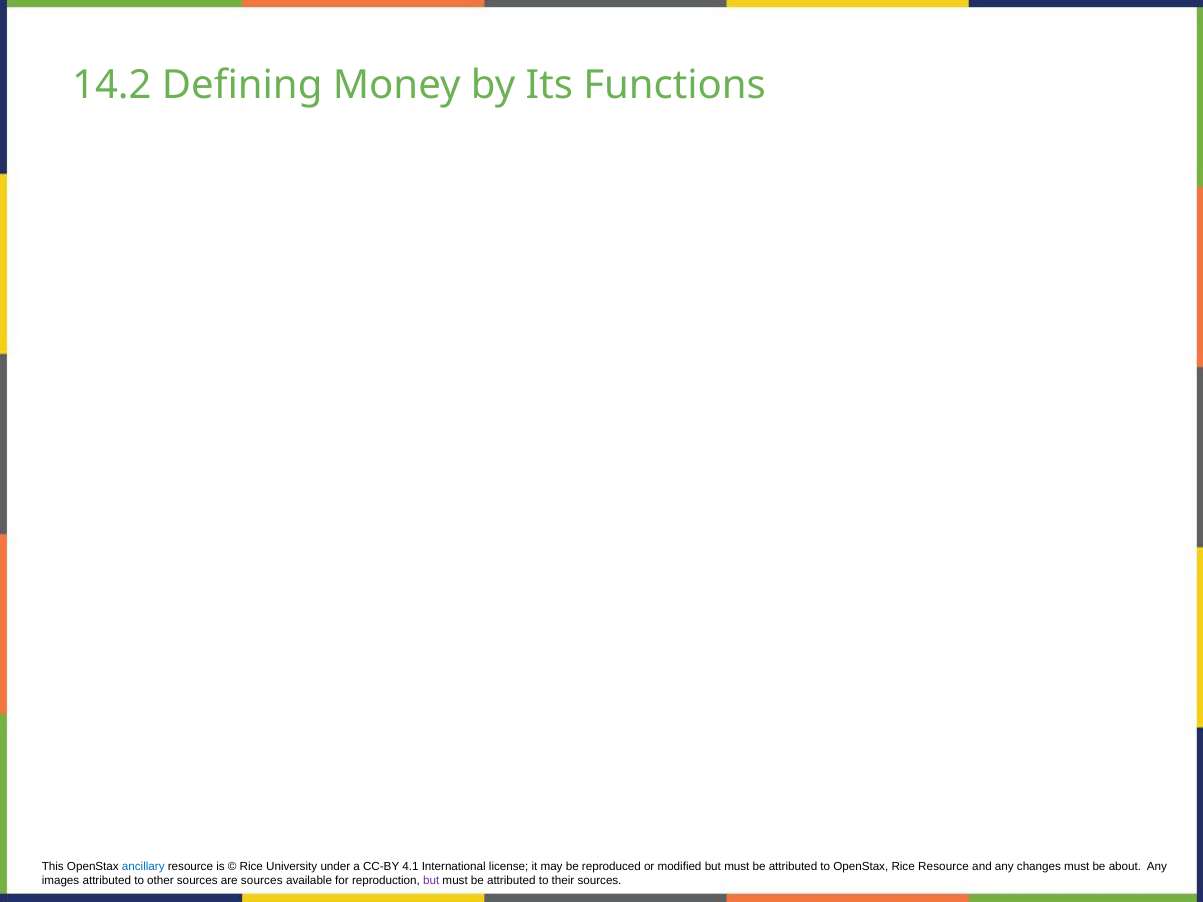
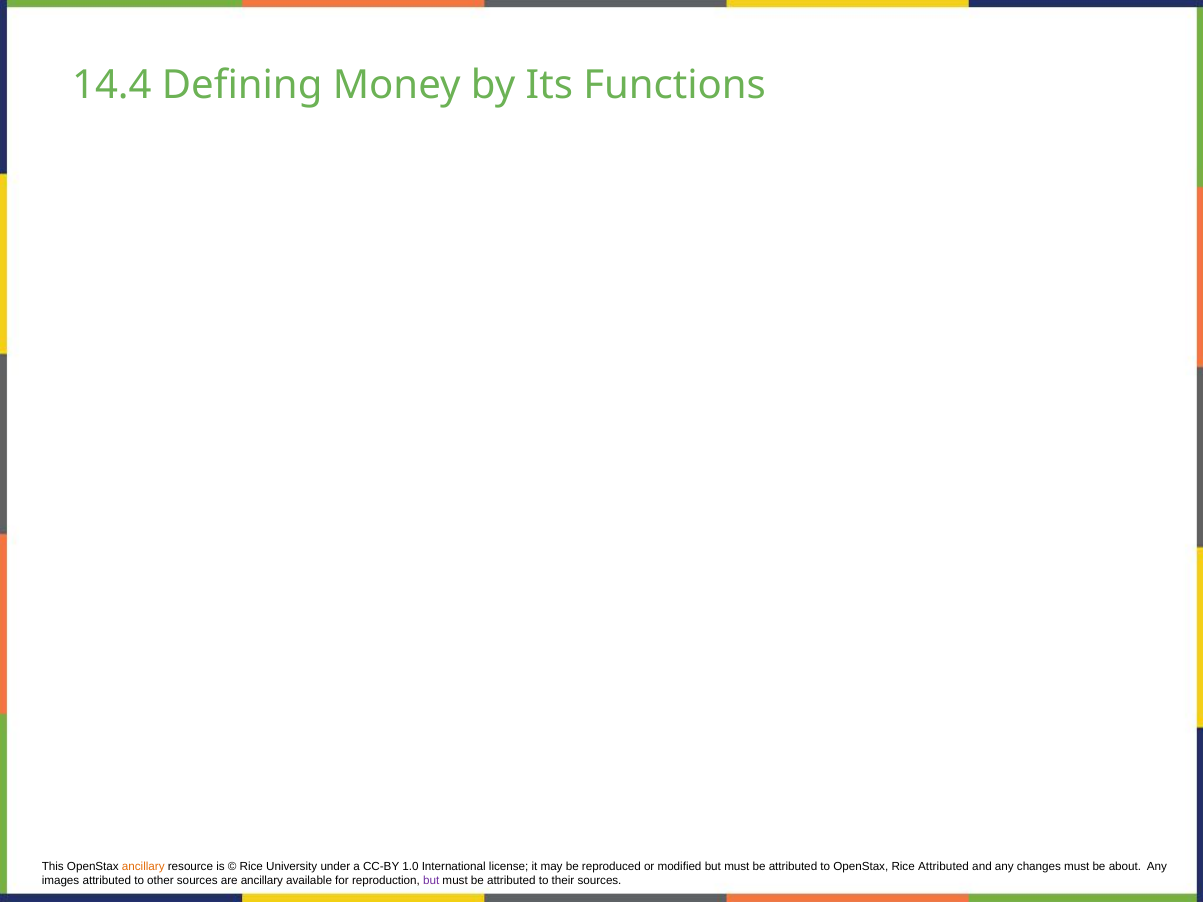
14.2: 14.2 -> 14.4
ancillary at (143, 867) colour: blue -> orange
4.1: 4.1 -> 1.0
Rice Resource: Resource -> Attributed
are sources: sources -> ancillary
